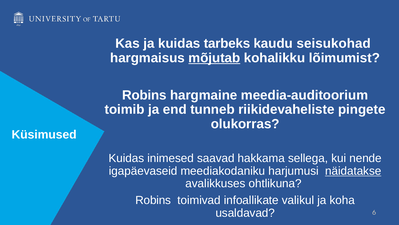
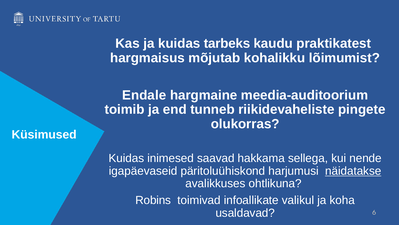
seisukohad: seisukohad -> praktikatest
mõjutab underline: present -> none
Robins at (144, 95): Robins -> Endale
meediakodaniku: meediakodaniku -> päritoluühiskond
